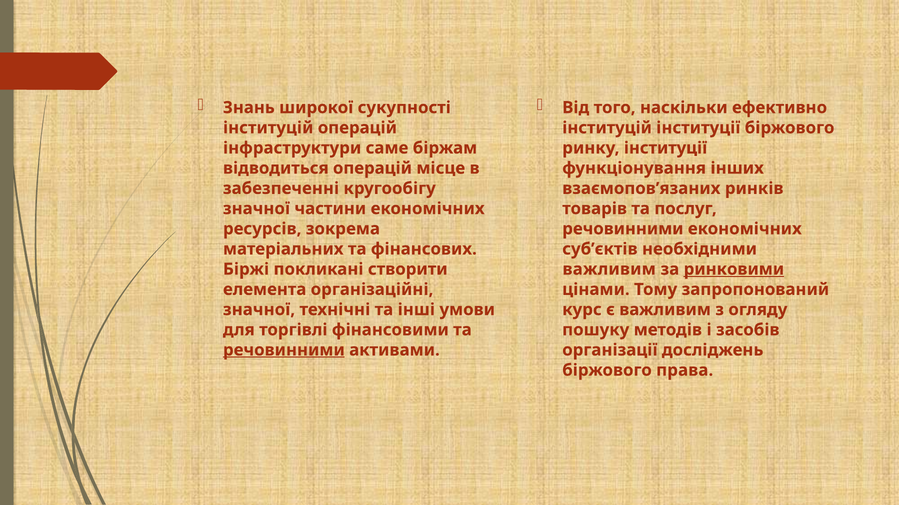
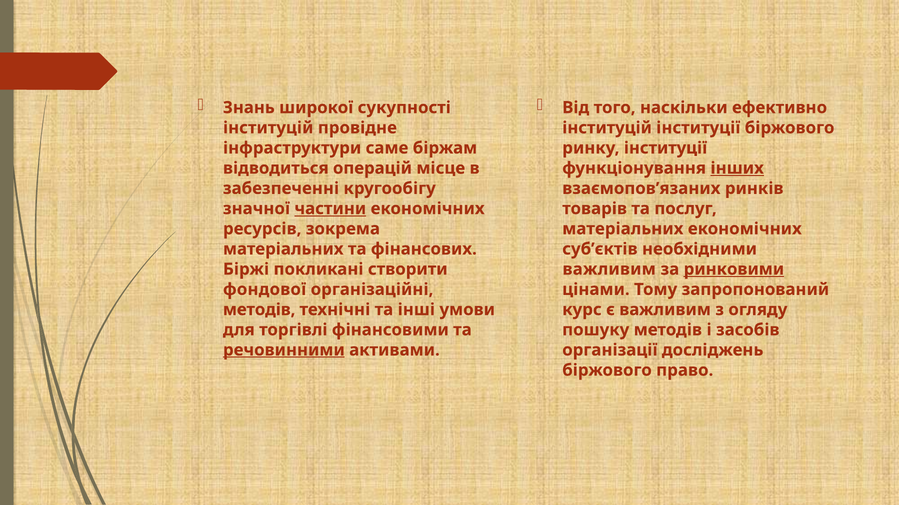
інституцій операцій: операцій -> провідне
інших underline: none -> present
частини underline: none -> present
речовинними at (623, 229): речовинними -> матеріальних
елемента: елемента -> фондової
значної at (259, 310): значної -> методів
права: права -> право
